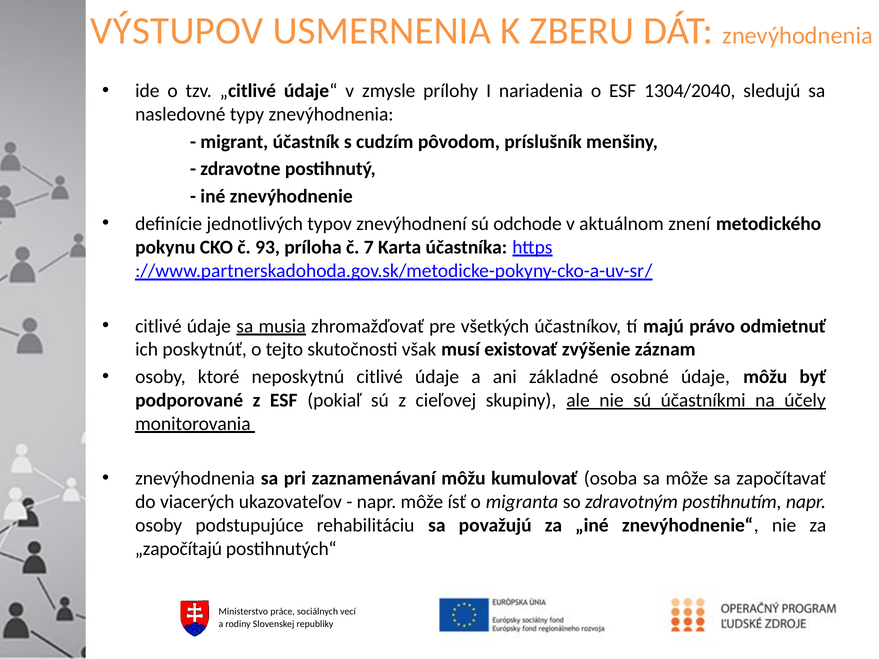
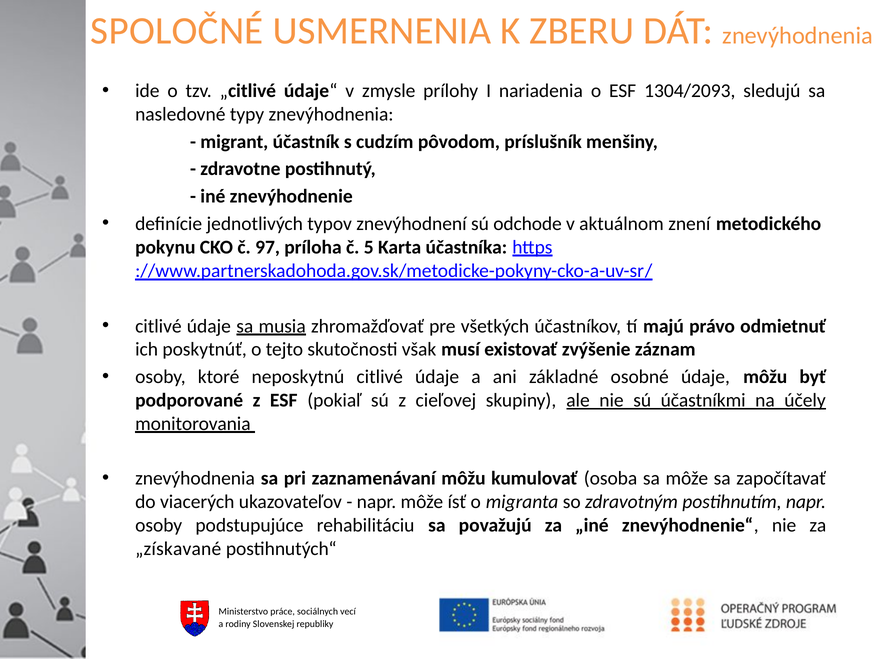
VÝSTUPOV: VÝSTUPOV -> SPOLOČNÉ
1304/2040: 1304/2040 -> 1304/2093
93: 93 -> 97
7: 7 -> 5
„započítajú: „započítajú -> „získavané
